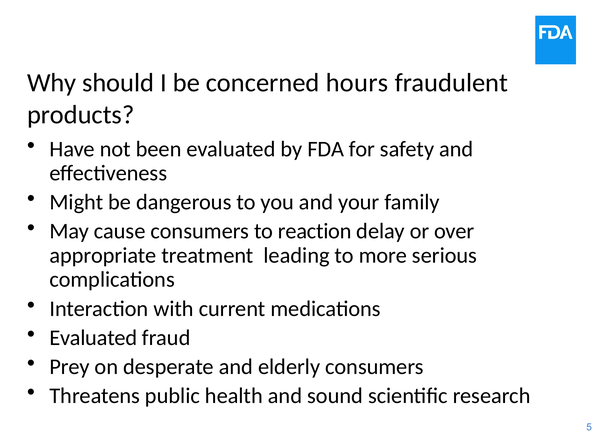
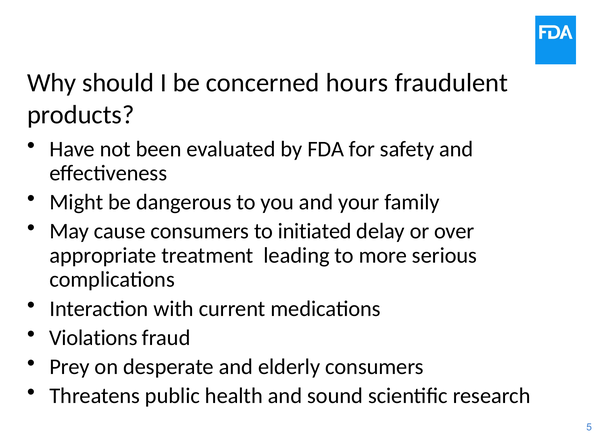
reaction: reaction -> initiated
Evaluated at (93, 338): Evaluated -> Violations
